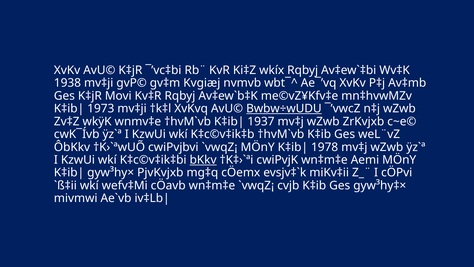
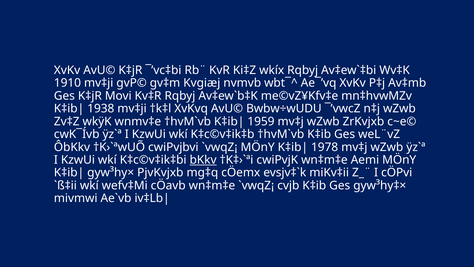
1938: 1938 -> 1910
1973: 1973 -> 1938
Bwbw÷wUDU underline: present -> none
1937: 1937 -> 1959
